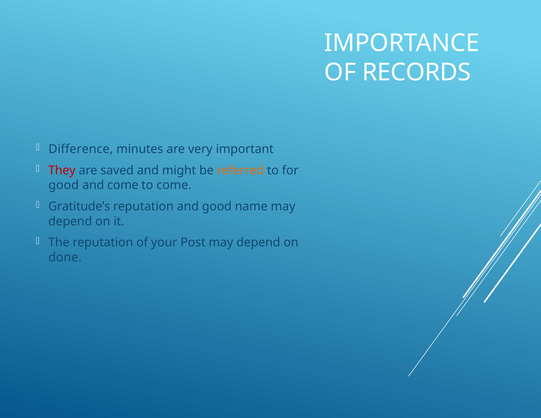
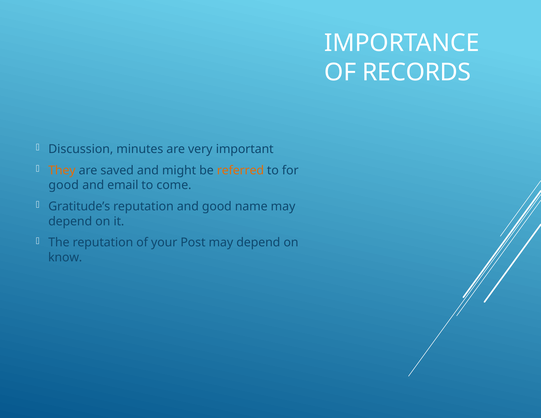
Difference: Difference -> Discussion
They colour: red -> orange
and come: come -> email
done: done -> know
